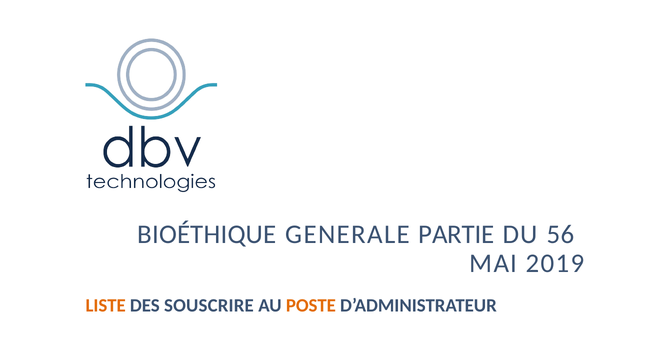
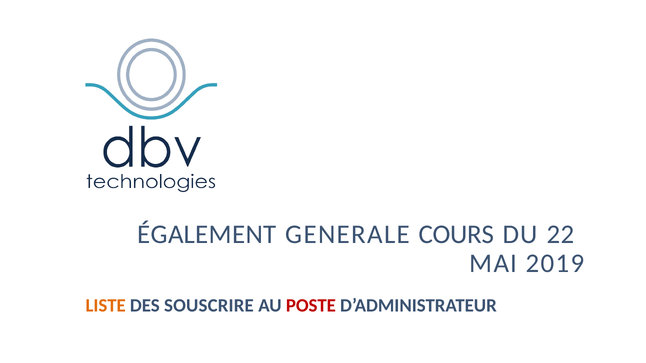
BIOÉTHIQUE: BIOÉTHIQUE -> ÉGALEMENT
PARTIE: PARTIE -> COURS
56: 56 -> 22
POSTE colour: orange -> red
